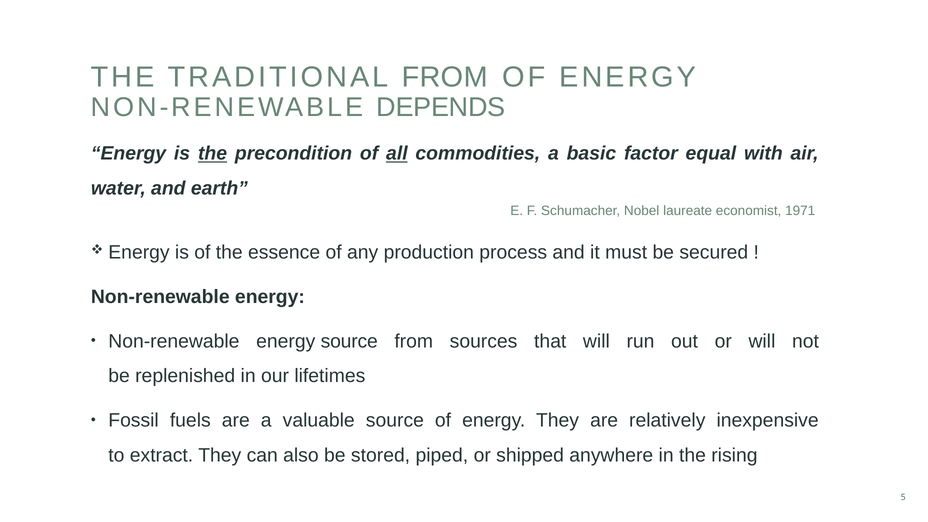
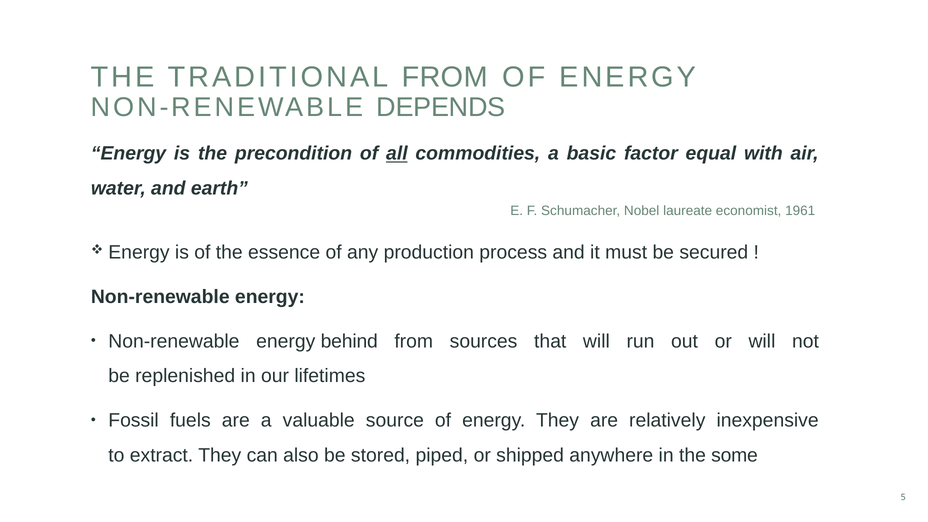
the at (213, 154) underline: present -> none
1971: 1971 -> 1961
energy source: source -> behind
rising: rising -> some
